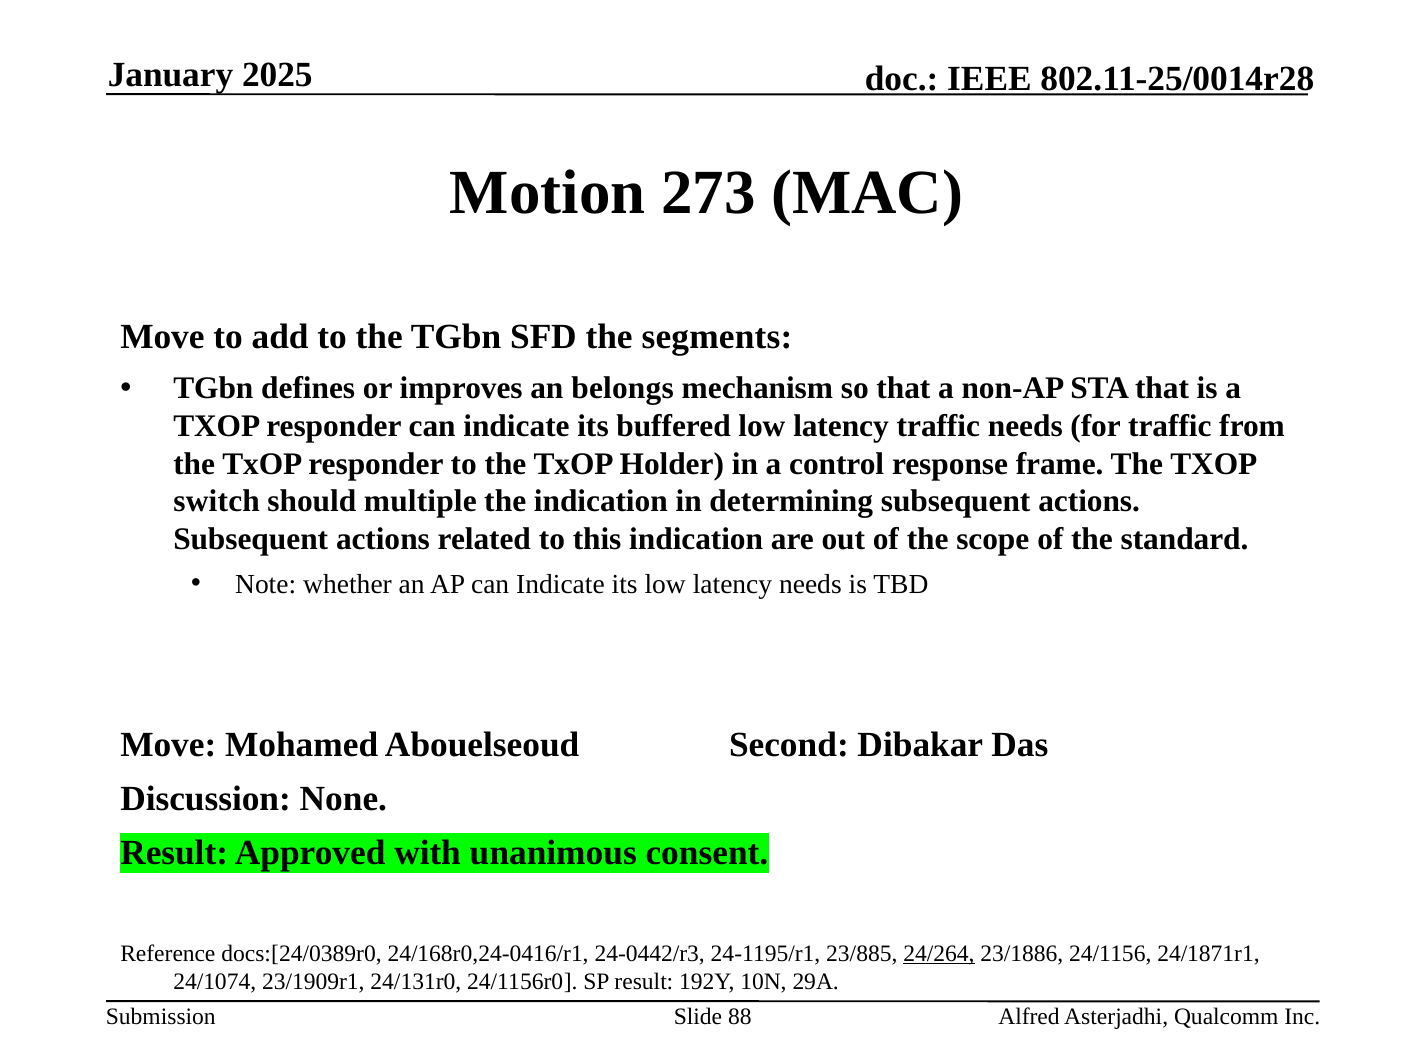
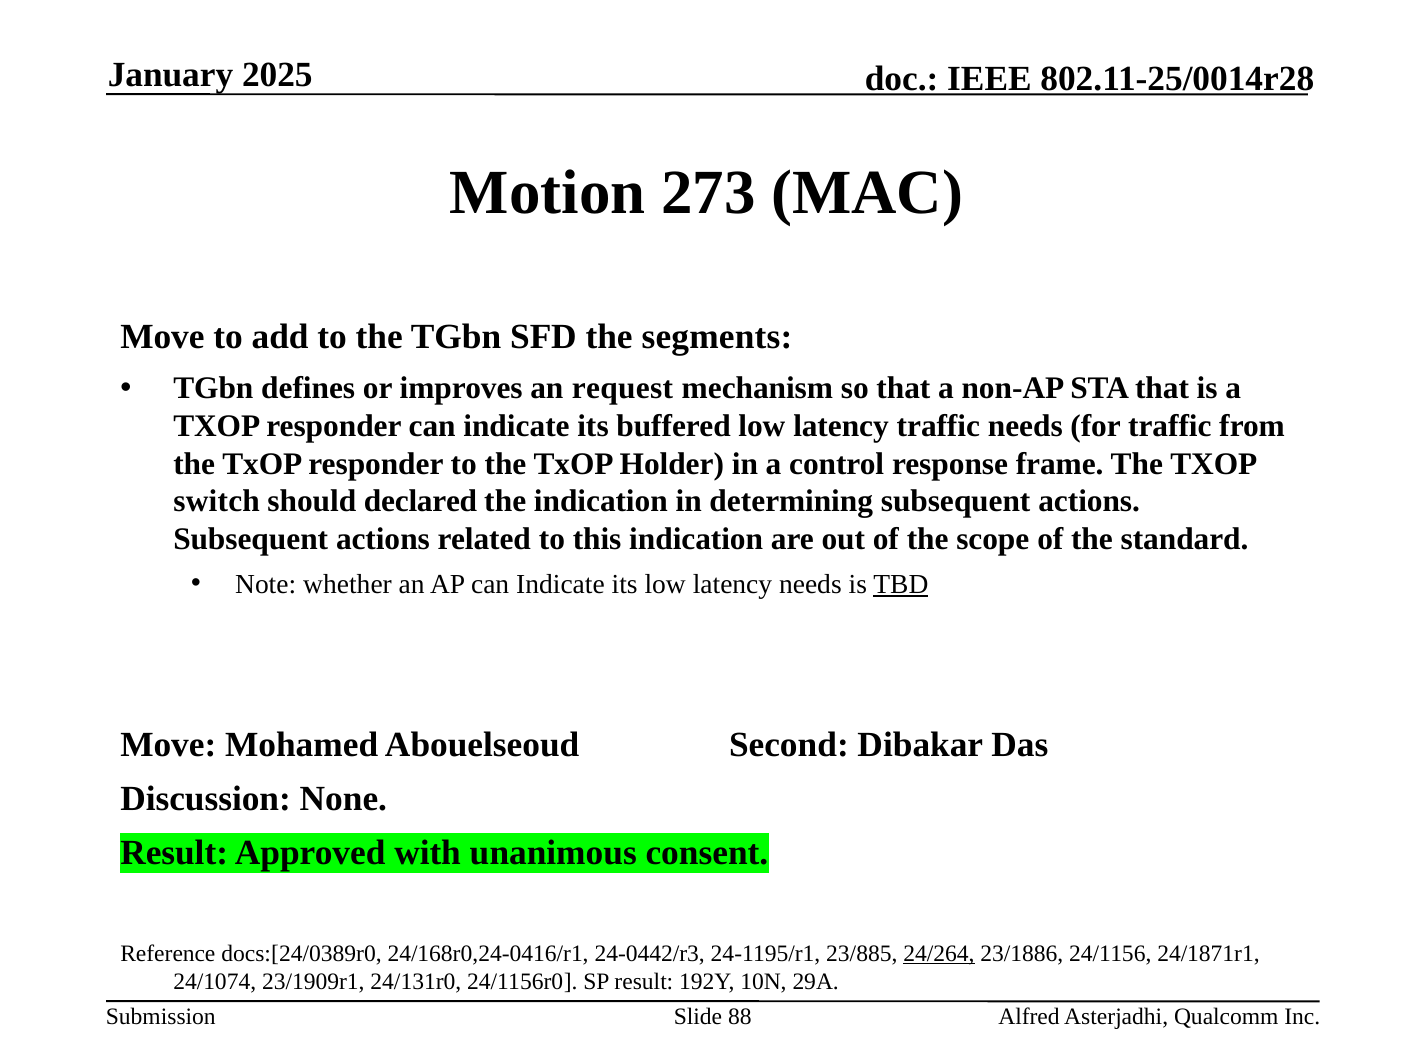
belongs: belongs -> request
multiple: multiple -> declared
TBD underline: none -> present
